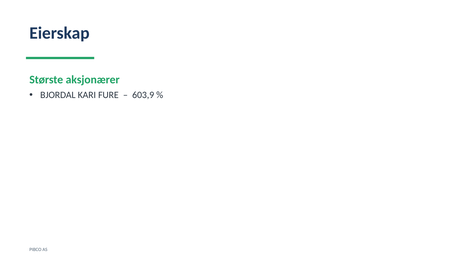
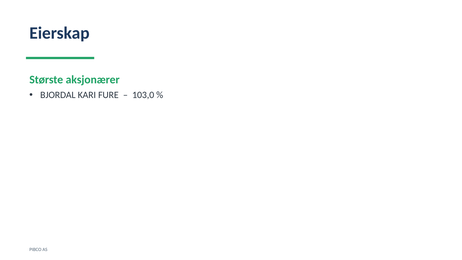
603,9: 603,9 -> 103,0
